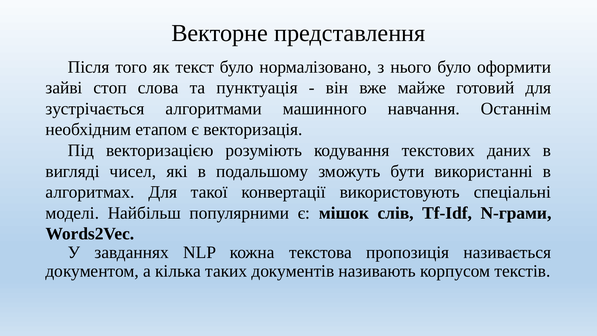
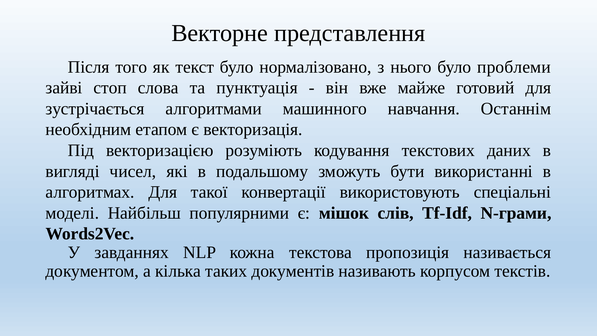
оформити: оформити -> проблеми
